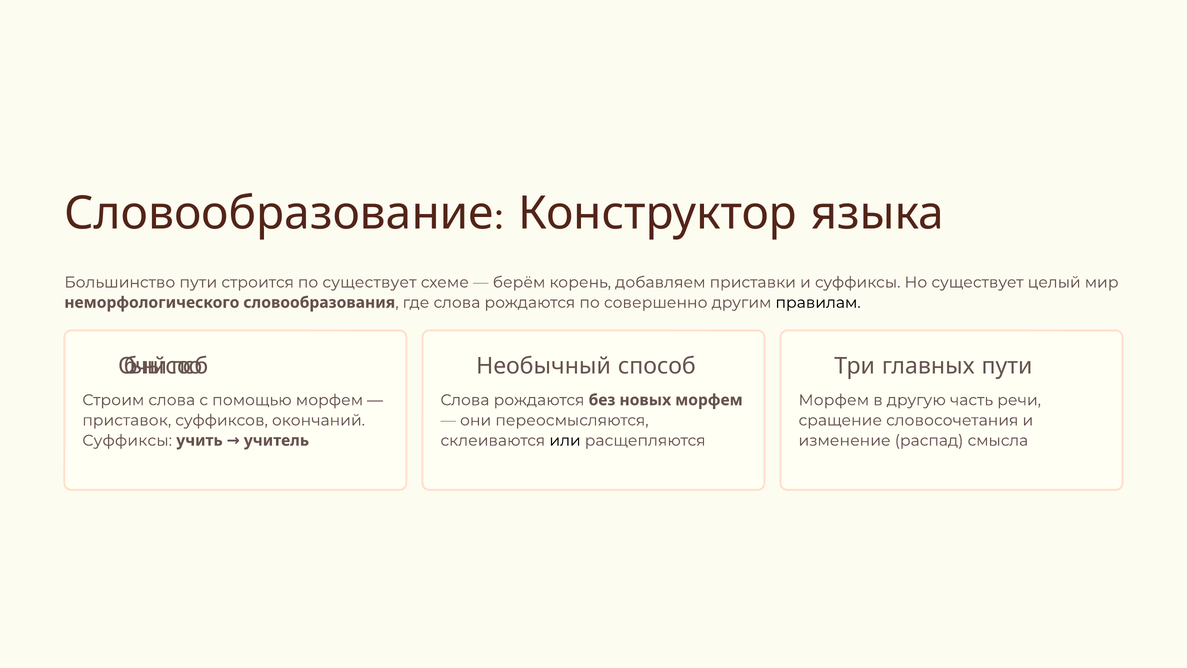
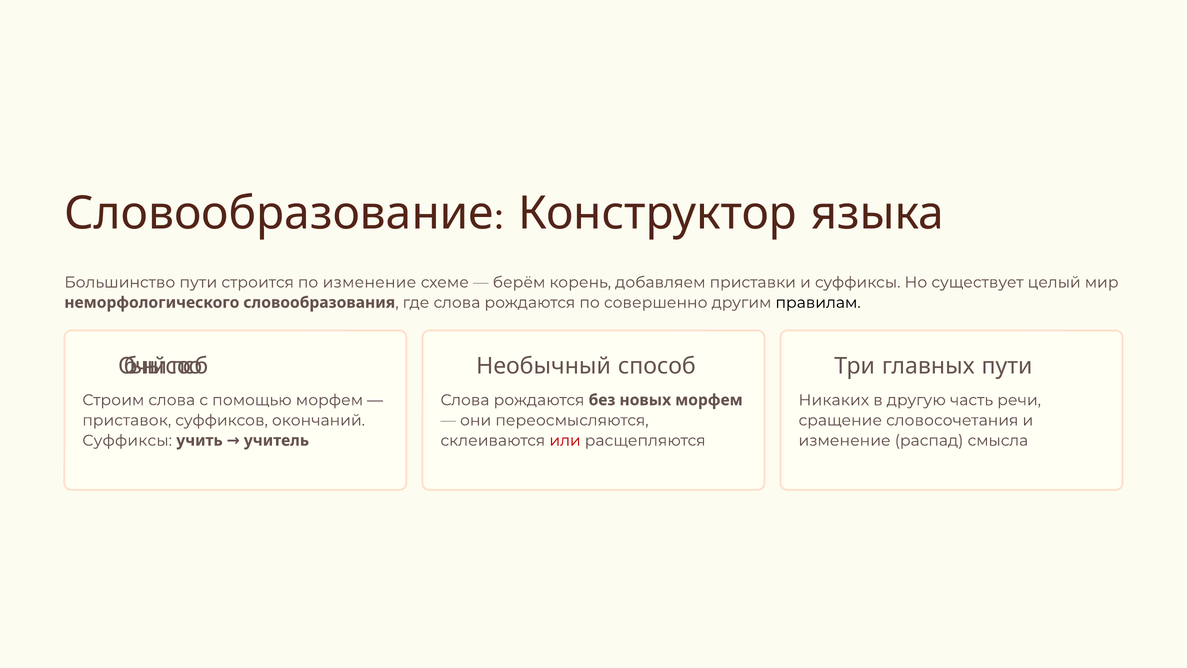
по существует: существует -> изменение
Морфем at (834, 400): Морфем -> Никаких
или colour: black -> red
